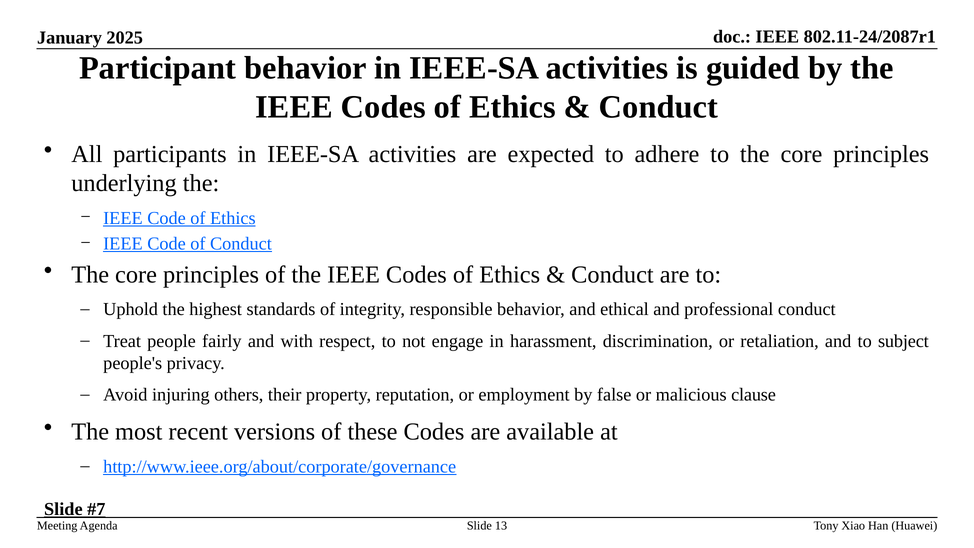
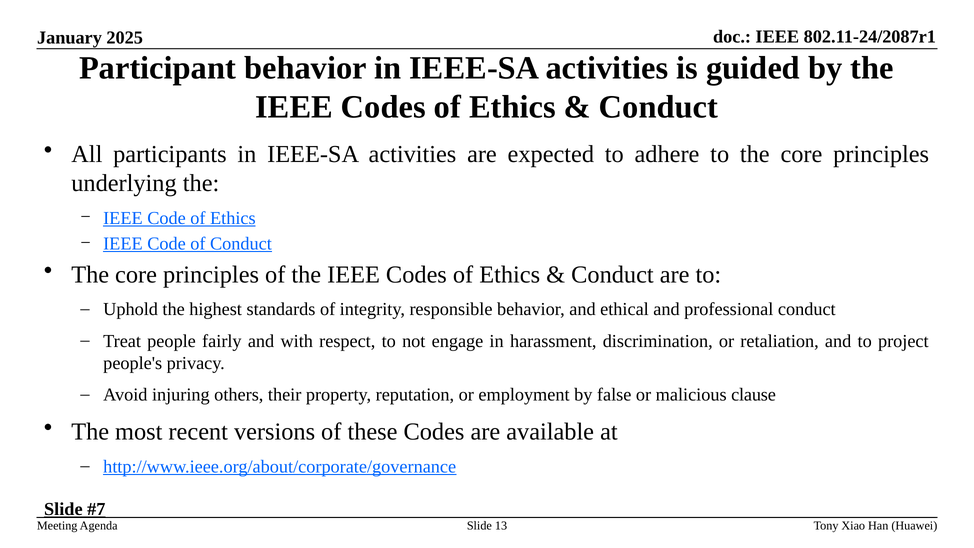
subject: subject -> project
